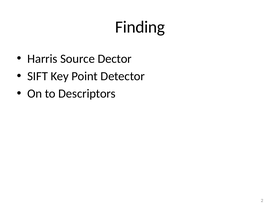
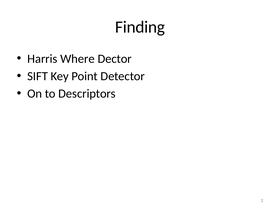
Source: Source -> Where
